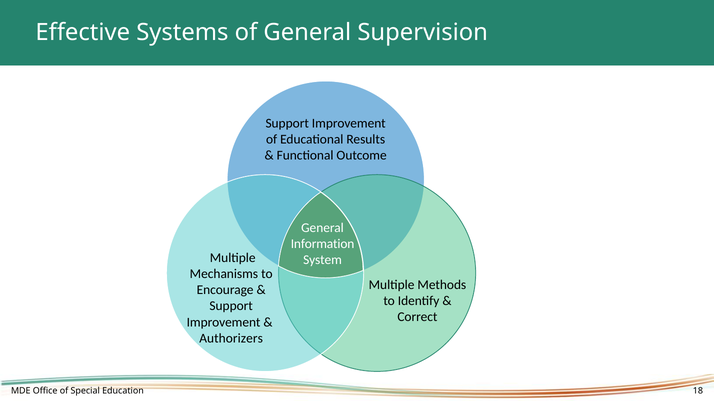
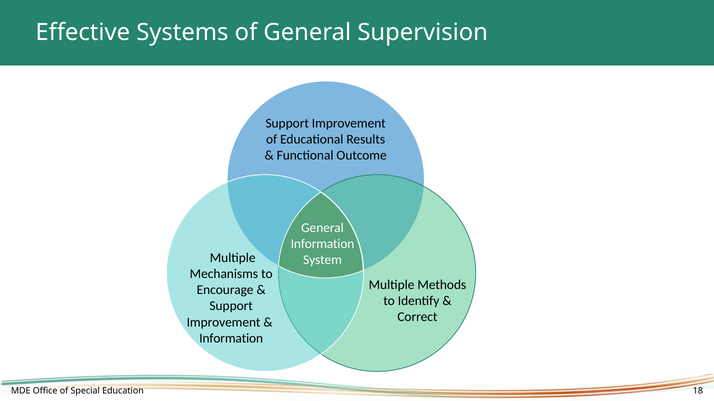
Authorizers at (231, 339): Authorizers -> Information
